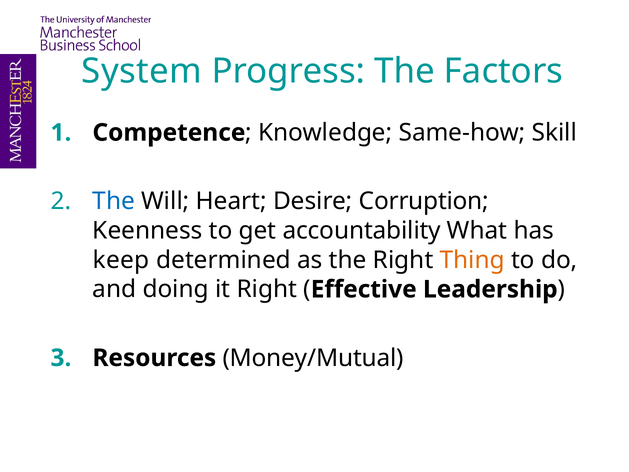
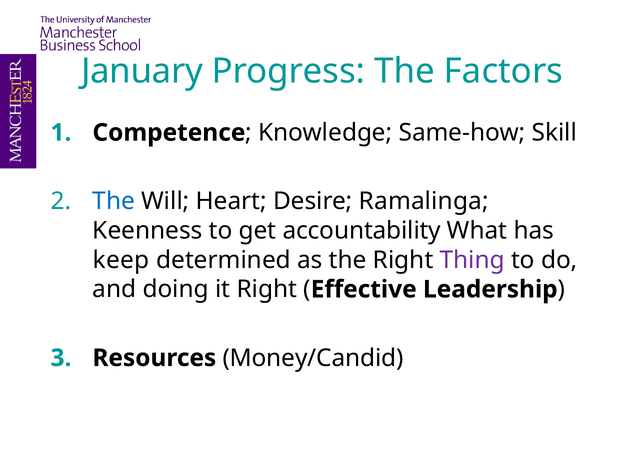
System: System -> January
Corruption: Corruption -> Ramalinga
Thing colour: orange -> purple
Money/Mutual: Money/Mutual -> Money/Candid
